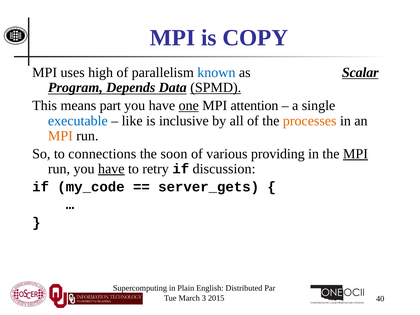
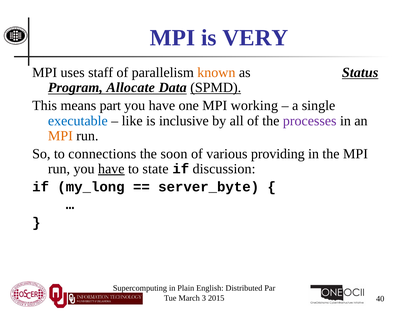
COPY: COPY -> VERY
high: high -> staff
known colour: blue -> orange
Scalar: Scalar -> Status
Depends: Depends -> Allocate
one underline: present -> none
attention: attention -> working
processes colour: orange -> purple
MPI at (355, 154) underline: present -> none
retry: retry -> state
my_code: my_code -> my_long
server_gets: server_gets -> server_byte
